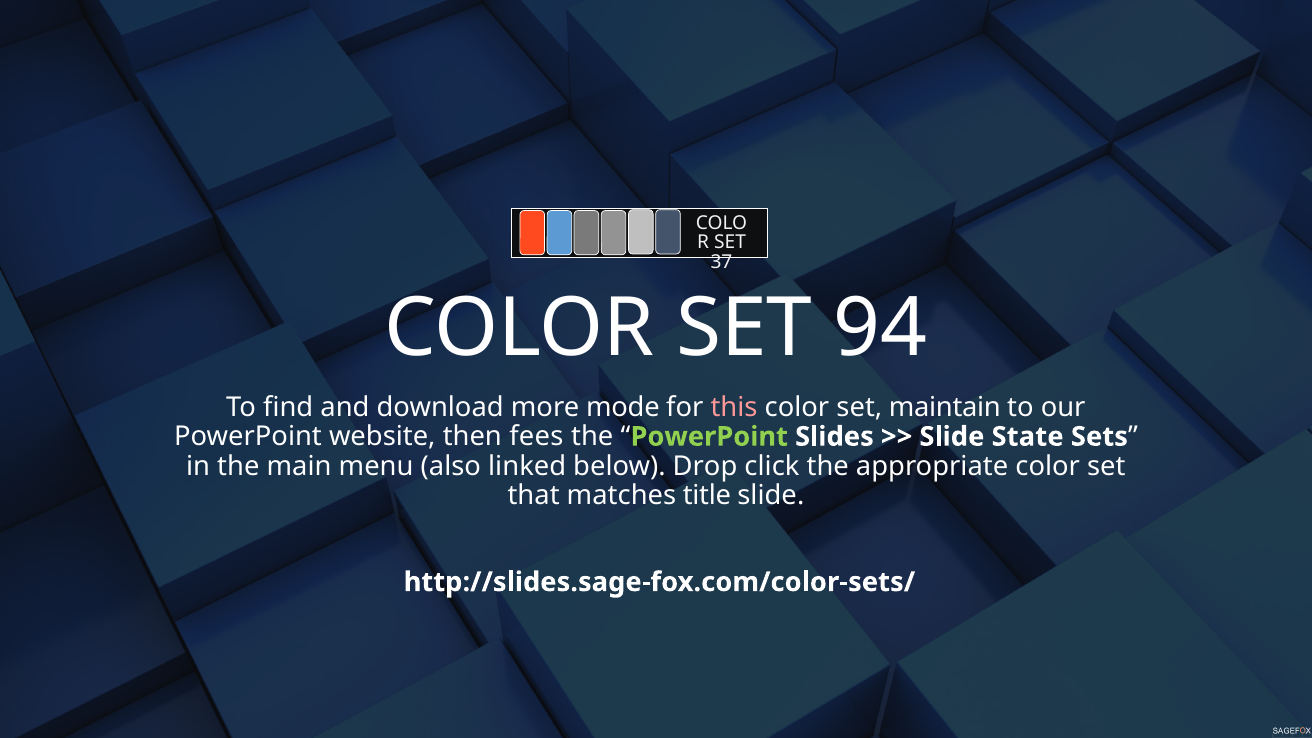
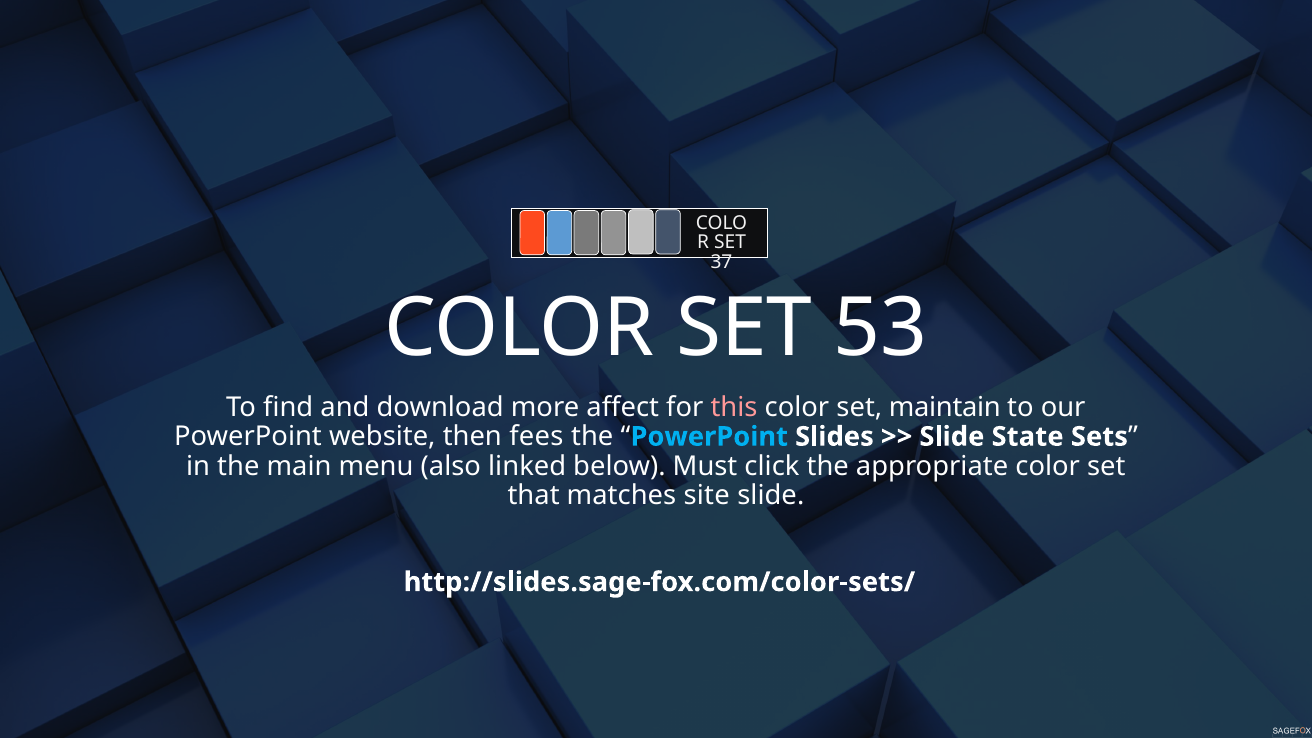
94: 94 -> 53
mode: mode -> affect
PowerPoint at (709, 437) colour: light green -> light blue
Drop: Drop -> Must
title: title -> site
